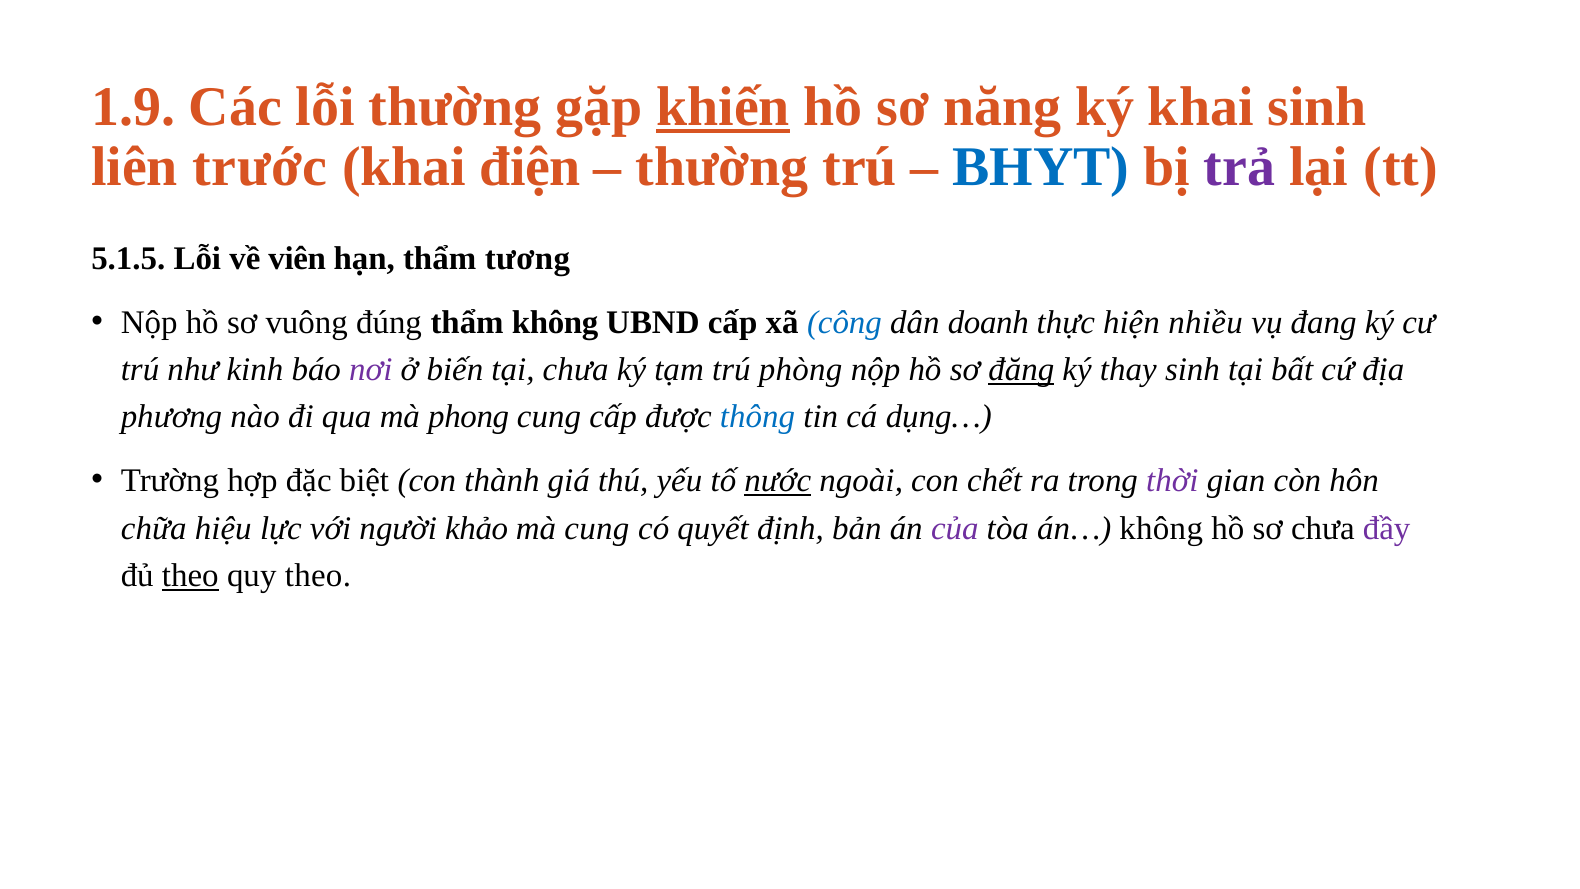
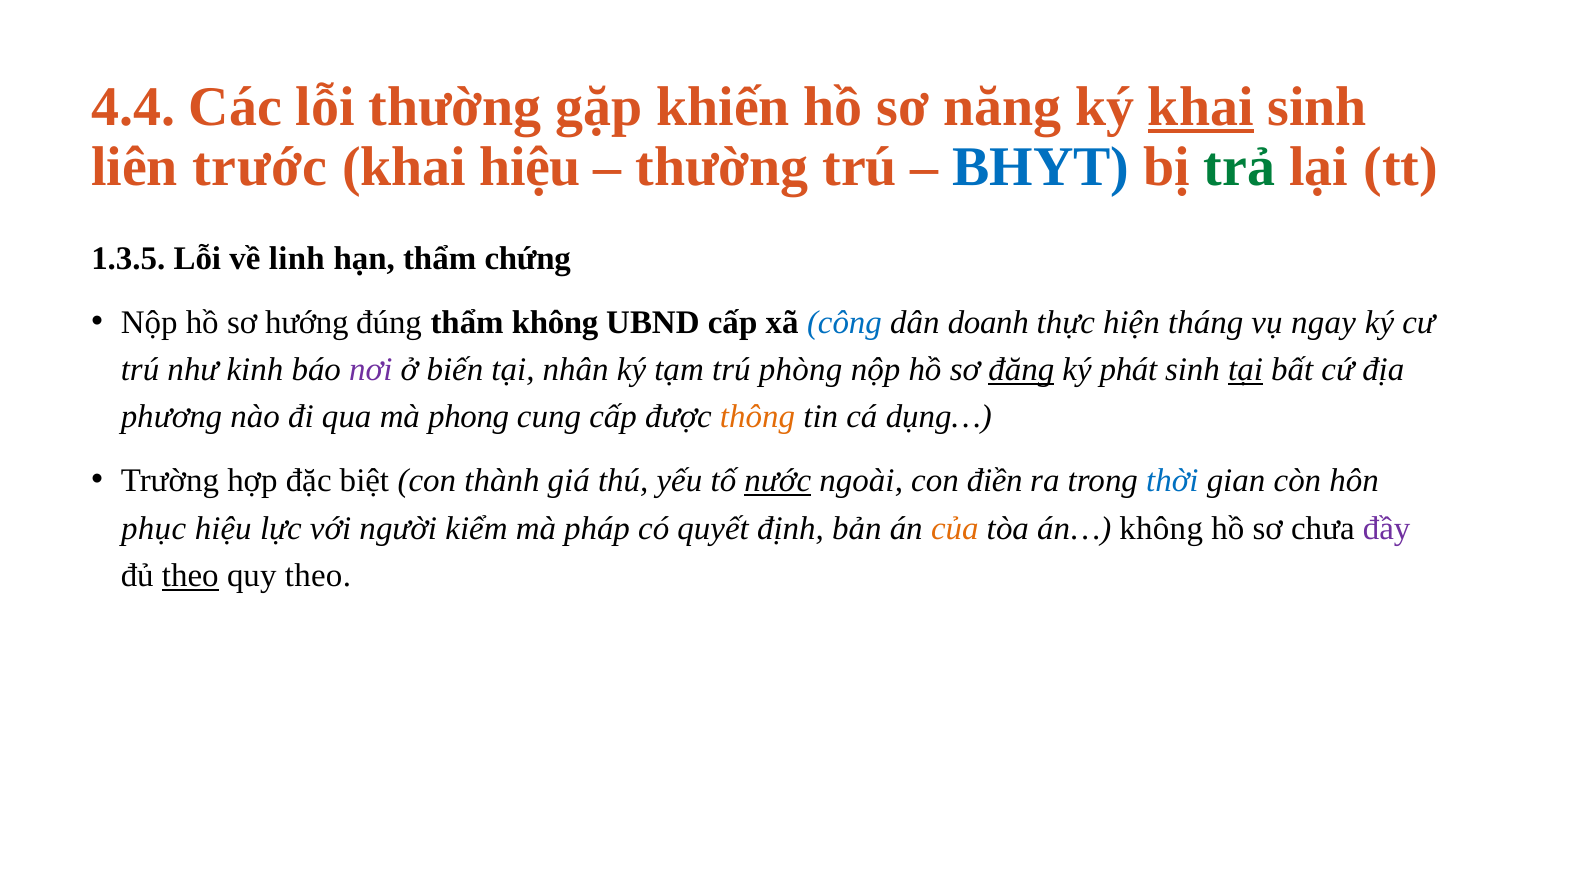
1.9: 1.9 -> 4.4
khiến underline: present -> none
khai at (1201, 107) underline: none -> present
khai điện: điện -> hiệu
trả colour: purple -> green
5.1.5: 5.1.5 -> 1.3.5
viên: viên -> linh
tương: tương -> chứng
vuông: vuông -> hướng
nhiều: nhiều -> tháng
đang: đang -> ngay
tại chưa: chưa -> nhân
thay: thay -> phát
tại at (1246, 369) underline: none -> present
thông colour: blue -> orange
chết: chết -> điền
thời colour: purple -> blue
chữa: chữa -> phục
khảo: khảo -> kiểm
mà cung: cung -> pháp
của colour: purple -> orange
